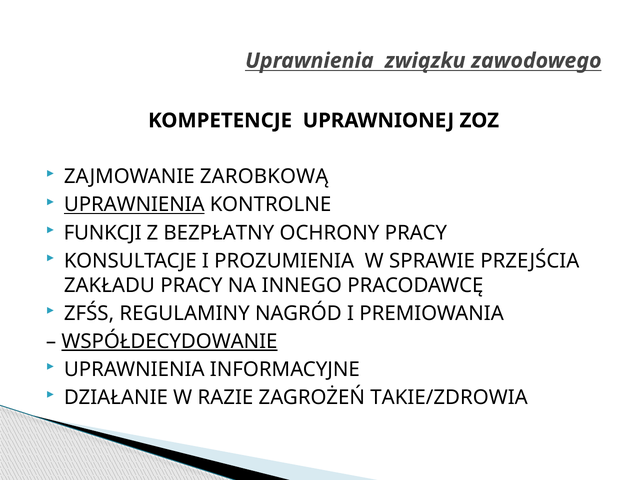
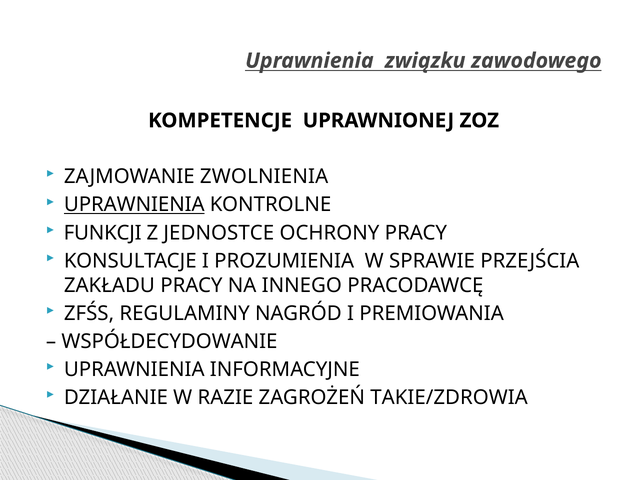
ZAROBKOWĄ: ZAROBKOWĄ -> ZWOLNIENIA
BEZPŁATNY: BEZPŁATNY -> JEDNOSTCE
WSPÓŁDECYDOWANIE underline: present -> none
